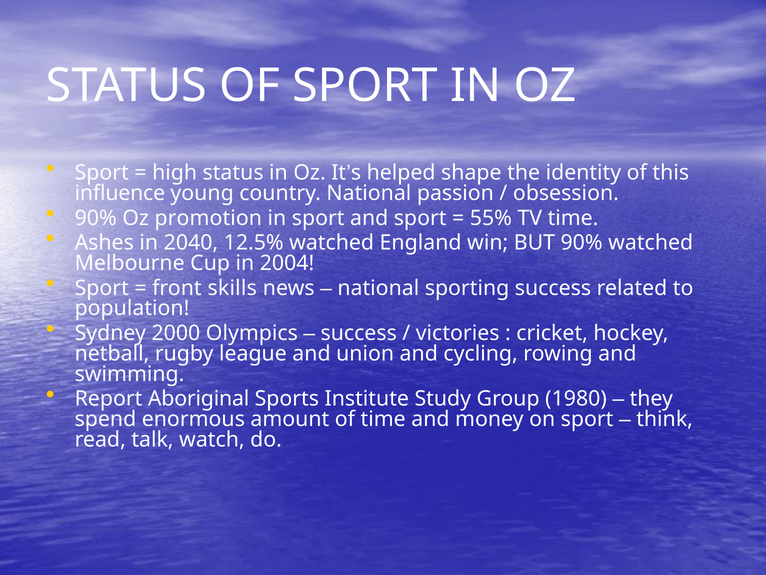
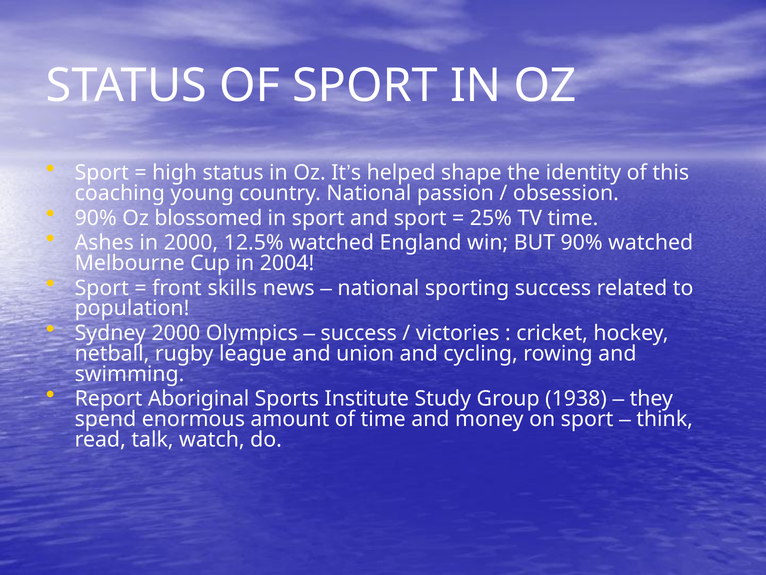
influence: influence -> coaching
promotion: promotion -> blossomed
55%: 55% -> 25%
in 2040: 2040 -> 2000
1980: 1980 -> 1938
